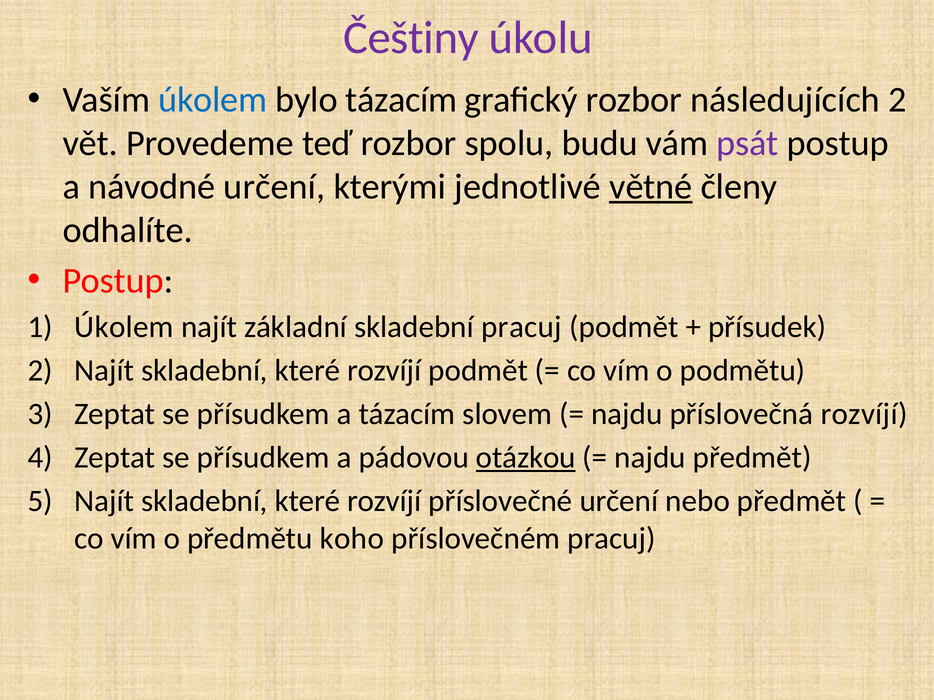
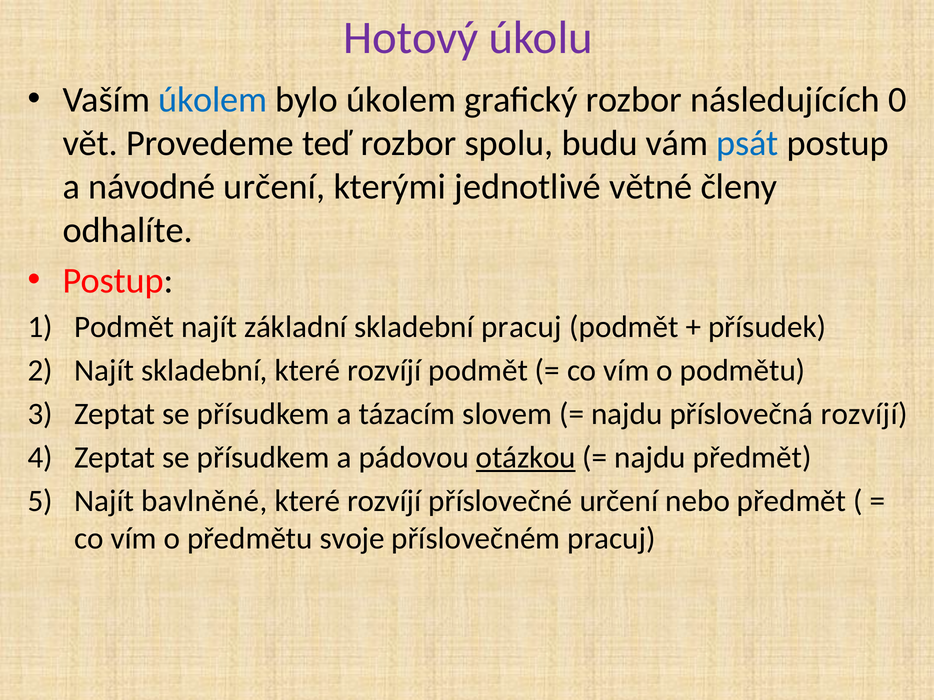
Češtiny: Češtiny -> Hotový
bylo tázacím: tázacím -> úkolem
následujících 2: 2 -> 0
psát colour: purple -> blue
větné underline: present -> none
Úkolem at (124, 327): Úkolem -> Podmět
skladební at (204, 502): skladební -> bavlněné
koho: koho -> svoje
